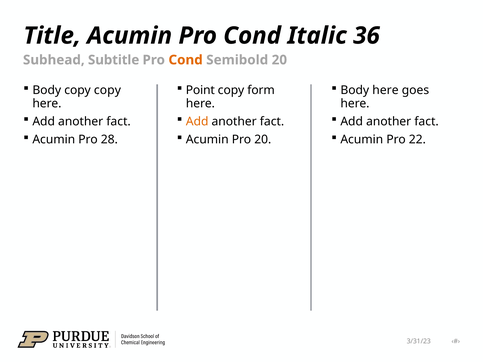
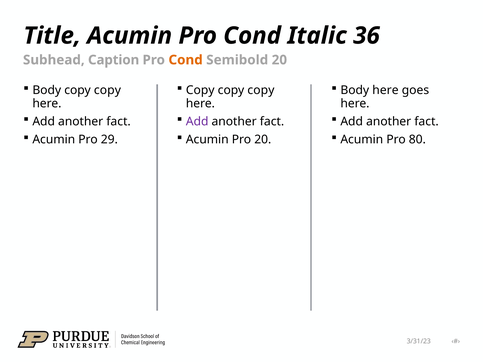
Subtitle: Subtitle -> Caption
Point at (200, 90): Point -> Copy
form at (261, 90): form -> copy
Add at (197, 122) colour: orange -> purple
28: 28 -> 29
22: 22 -> 80
